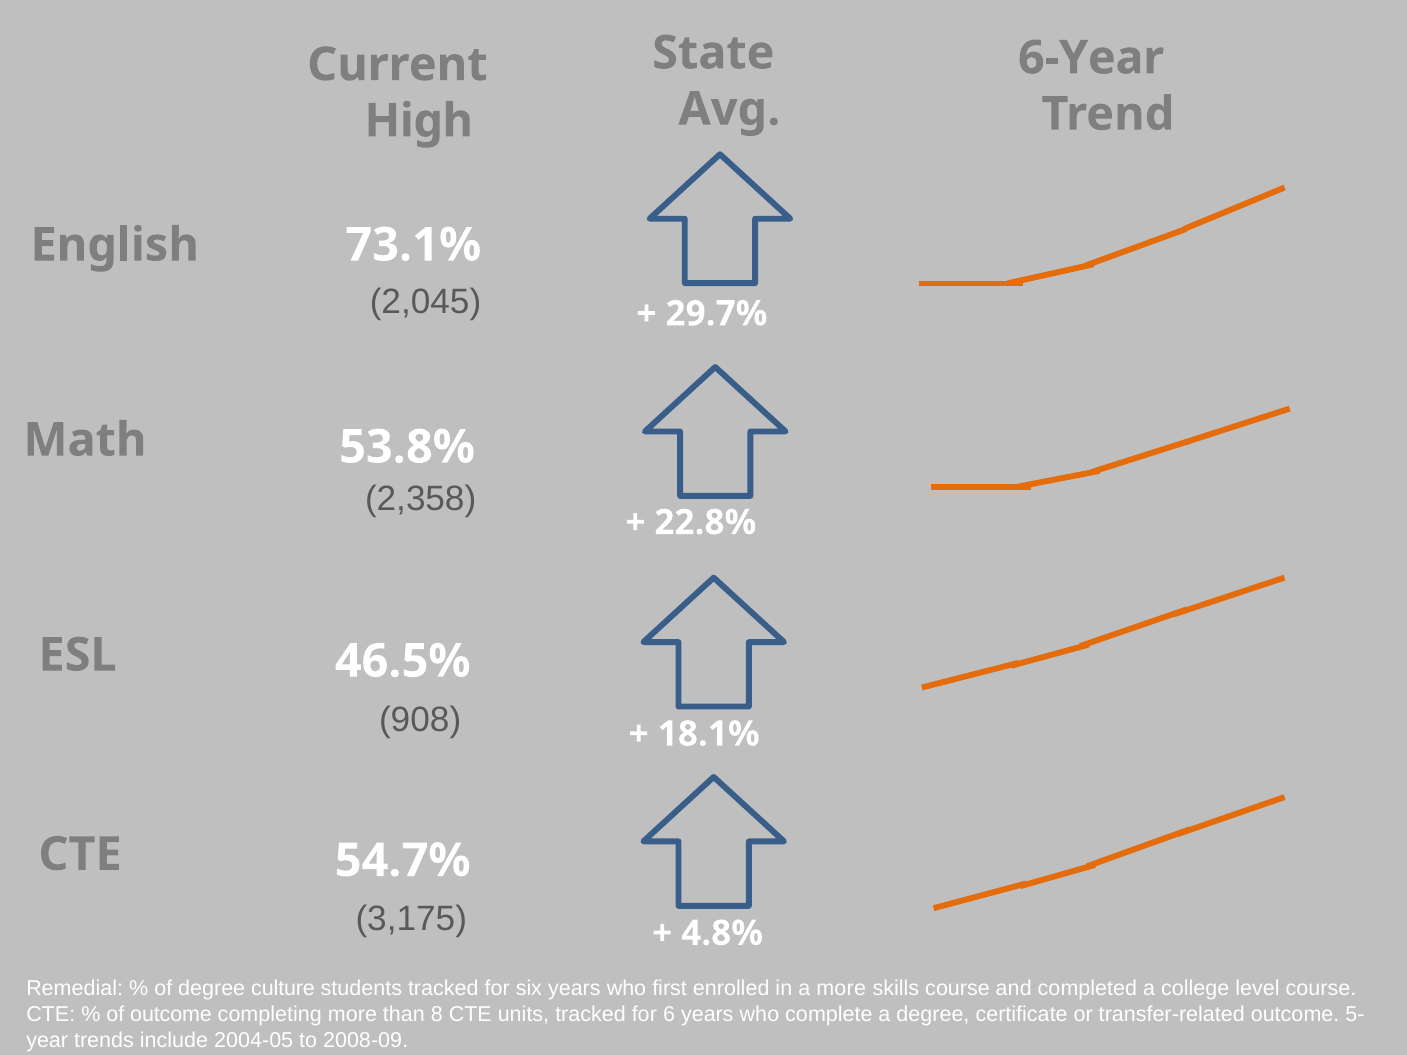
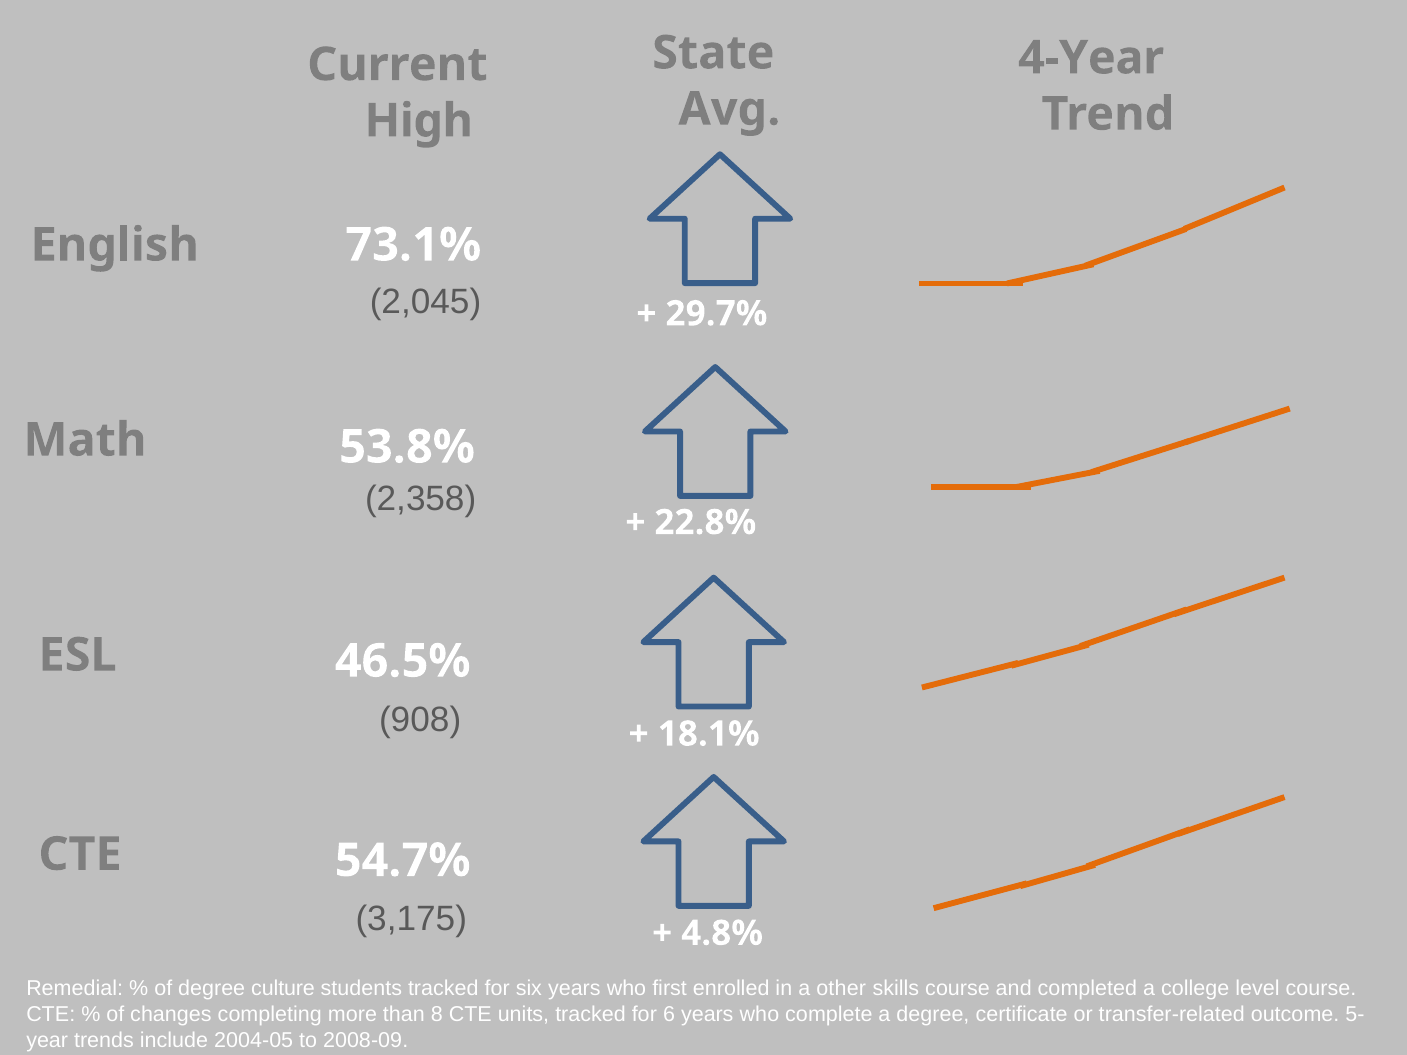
6-Year: 6-Year -> 4-Year
a more: more -> other
of outcome: outcome -> changes
